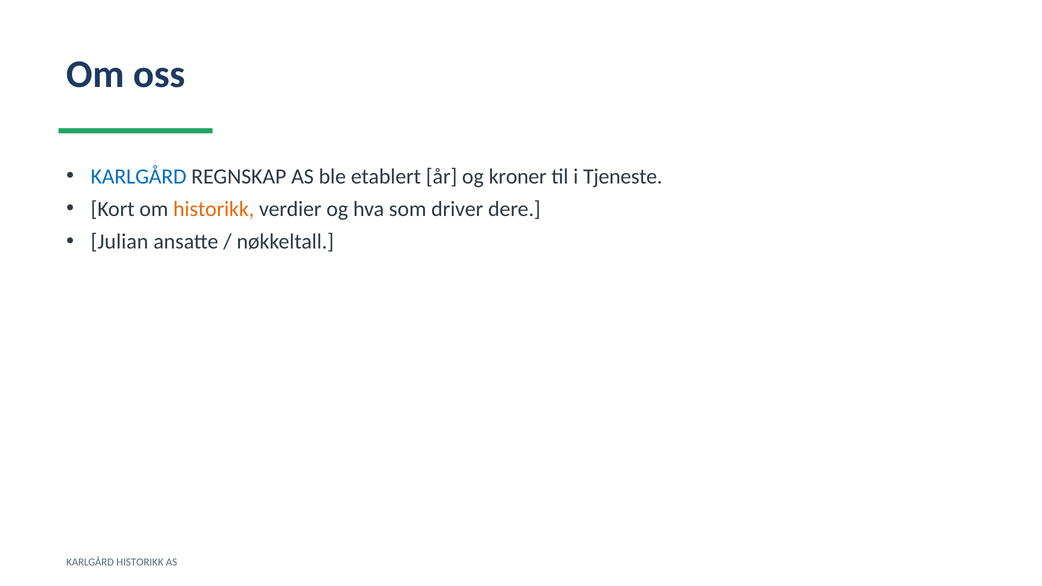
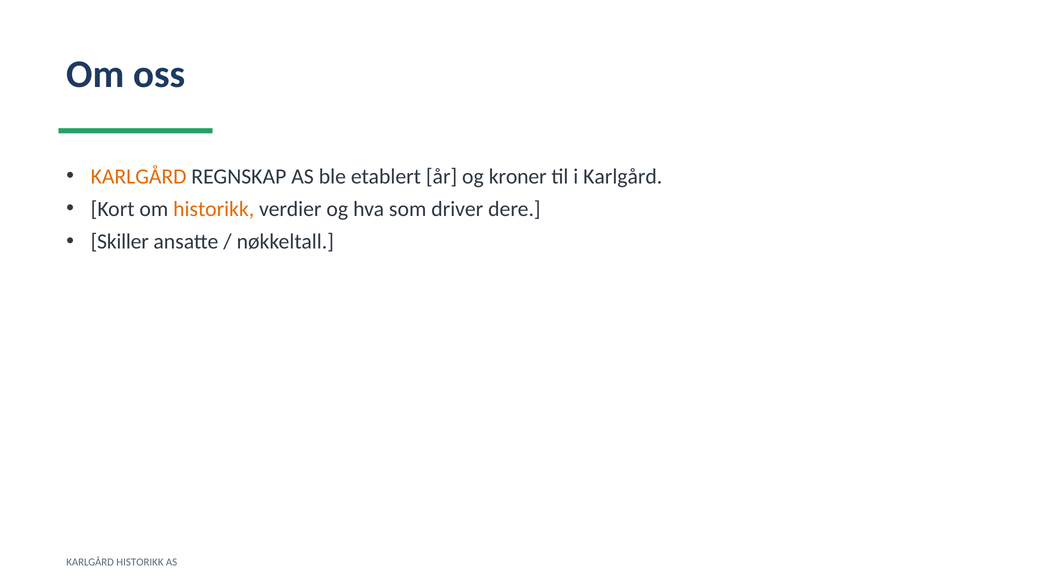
KARLGÅRD at (139, 176) colour: blue -> orange
i Tjeneste: Tjeneste -> Karlgård
Julian: Julian -> Skiller
